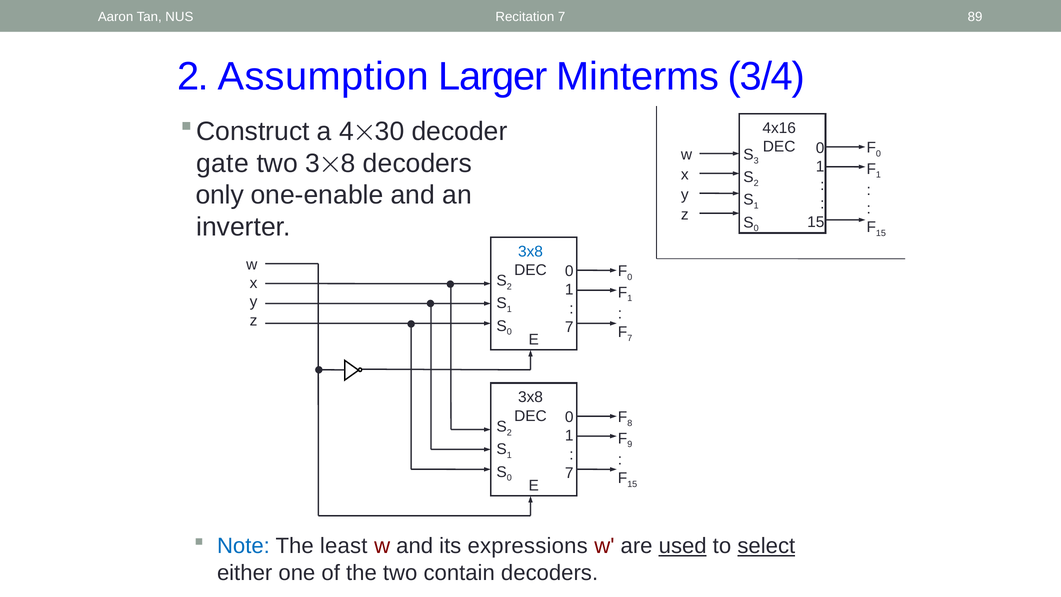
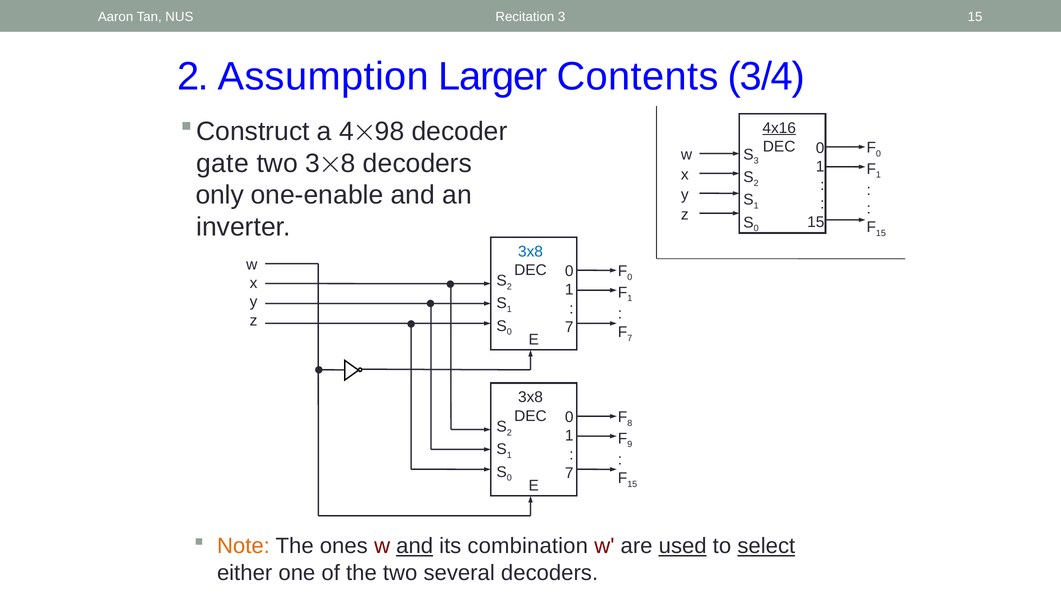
Recitation 7: 7 -> 3
NUS 89: 89 -> 15
Minterms: Minterms -> Contents
30: 30 -> 98
4x16 underline: none -> present
Note colour: blue -> orange
least: least -> ones
and at (415, 546) underline: none -> present
expressions: expressions -> combination
contain: contain -> several
